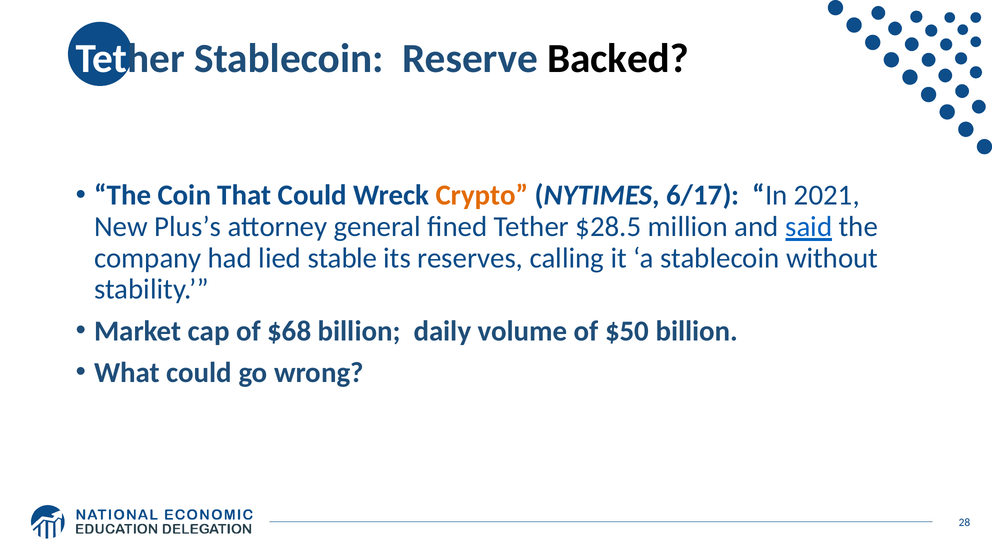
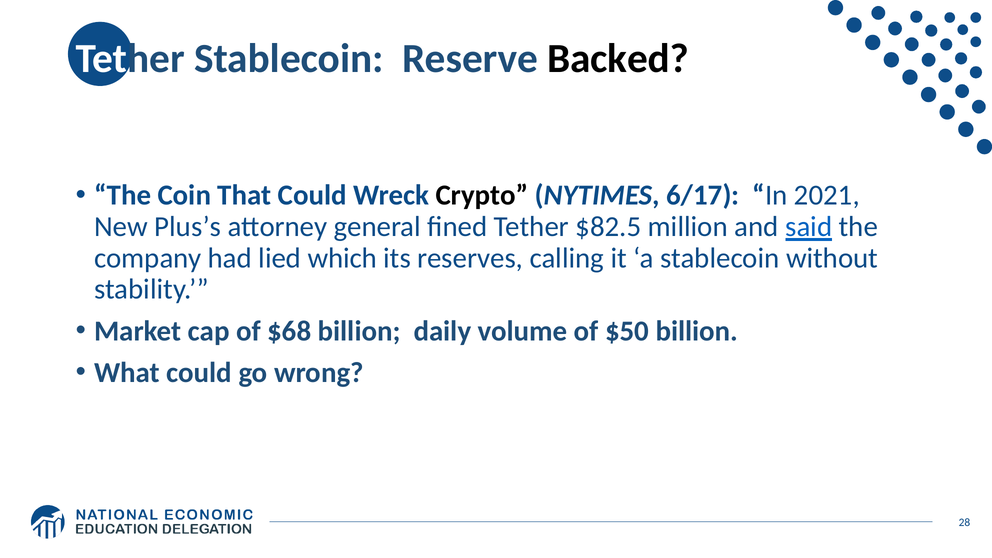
Crypto colour: orange -> black
$28.5: $28.5 -> $82.5
stable: stable -> which
